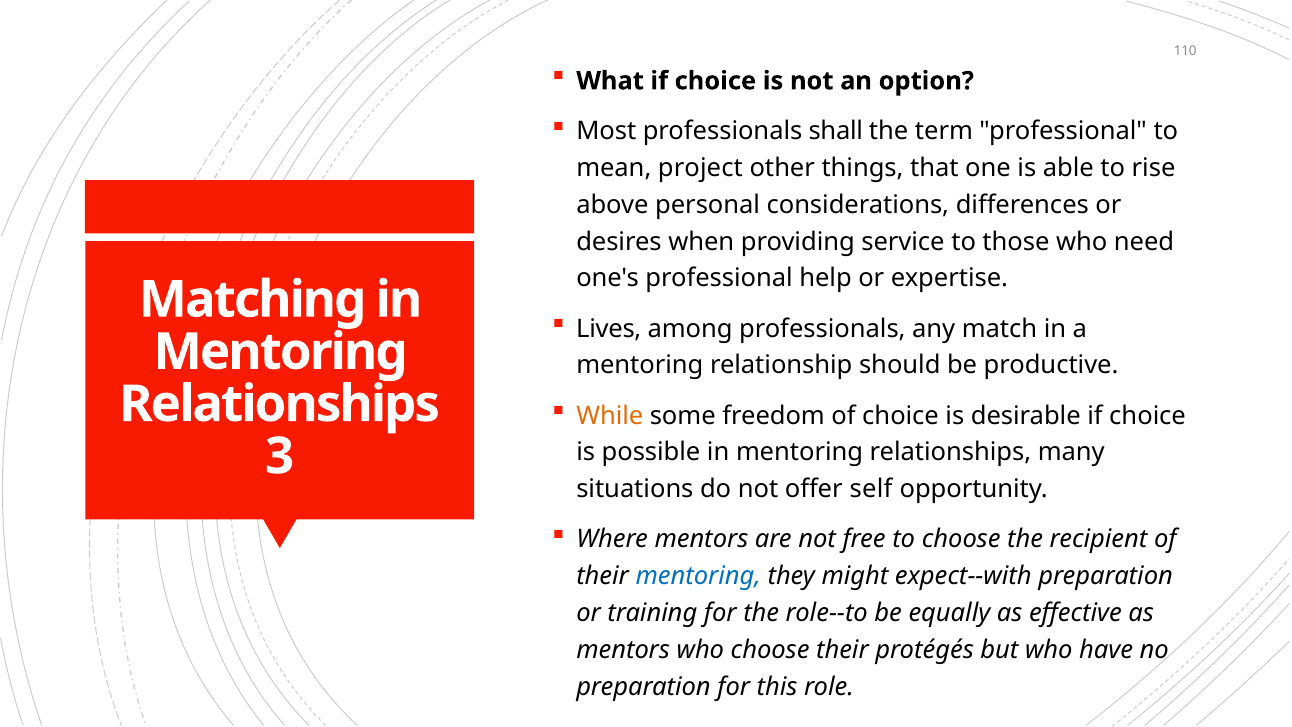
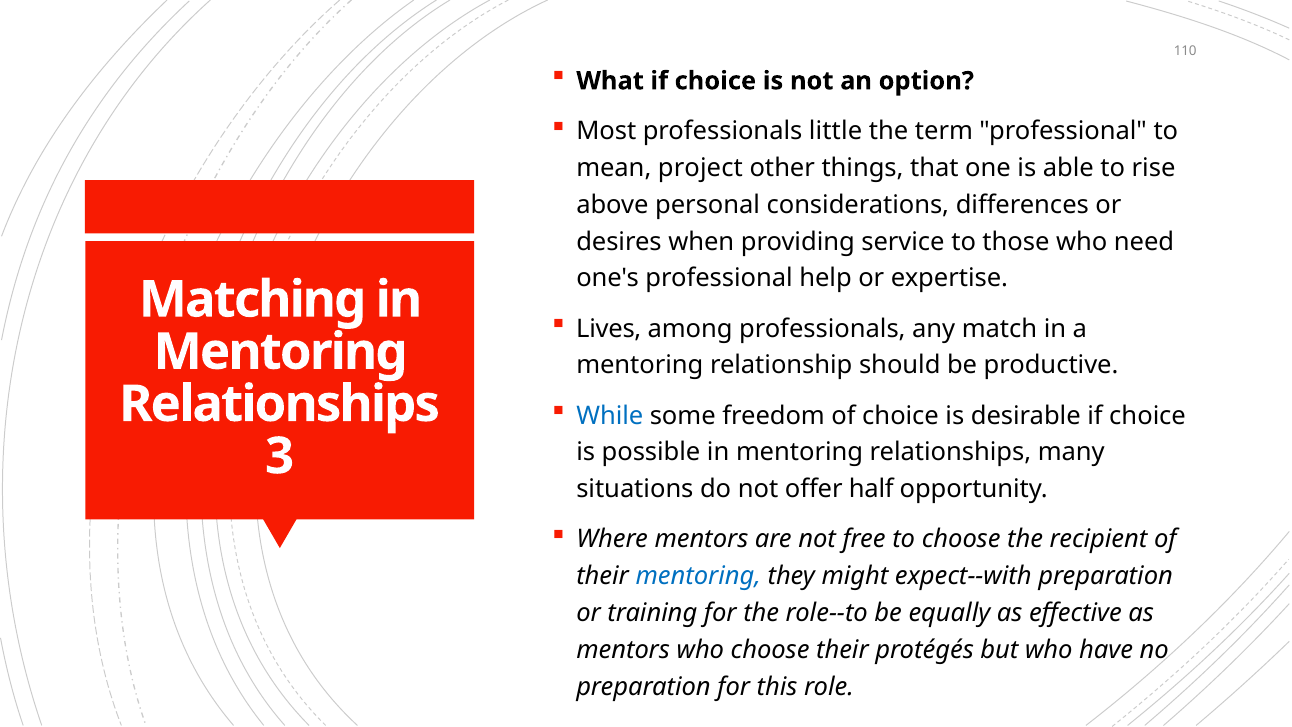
shall: shall -> little
While colour: orange -> blue
self: self -> half
